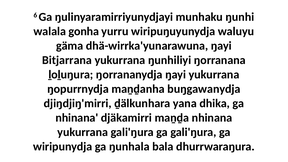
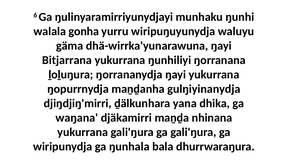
buŋgawanydja: buŋgawanydja -> gulŋiyinanydja
nhinana at (77, 118): nhinana -> waŋana
